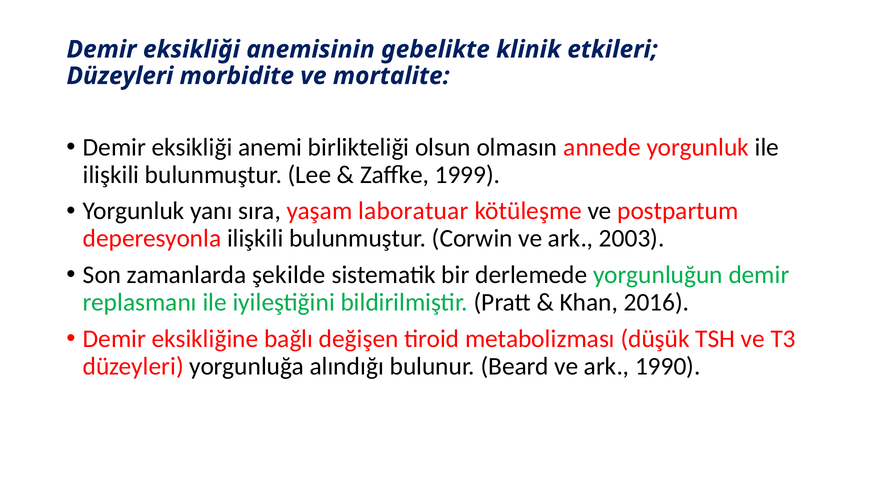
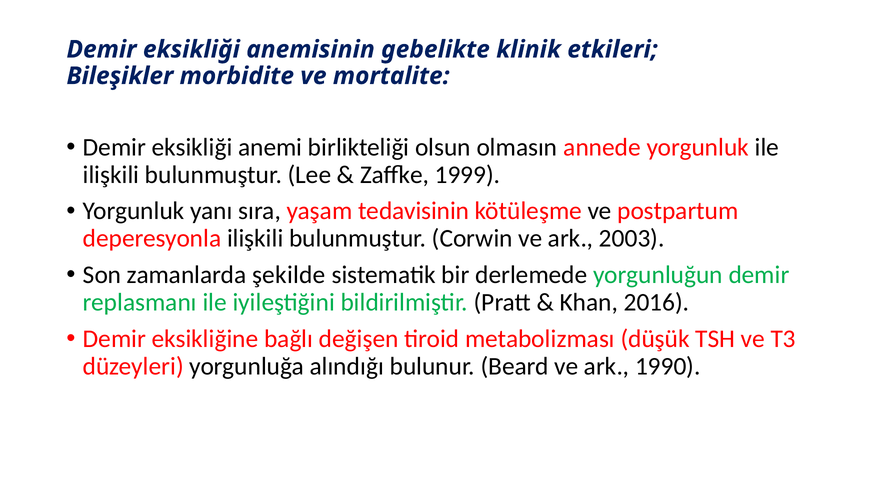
Düzeyleri at (120, 76): Düzeyleri -> Bileşikler
laboratuar: laboratuar -> tedavisinin
